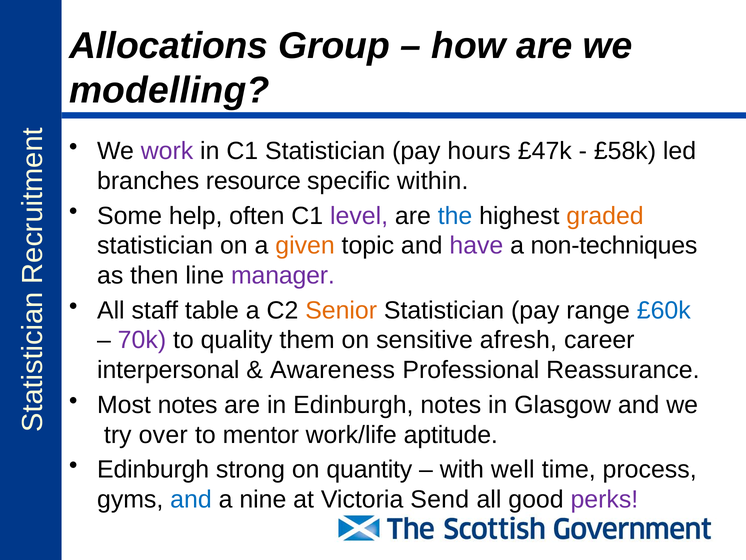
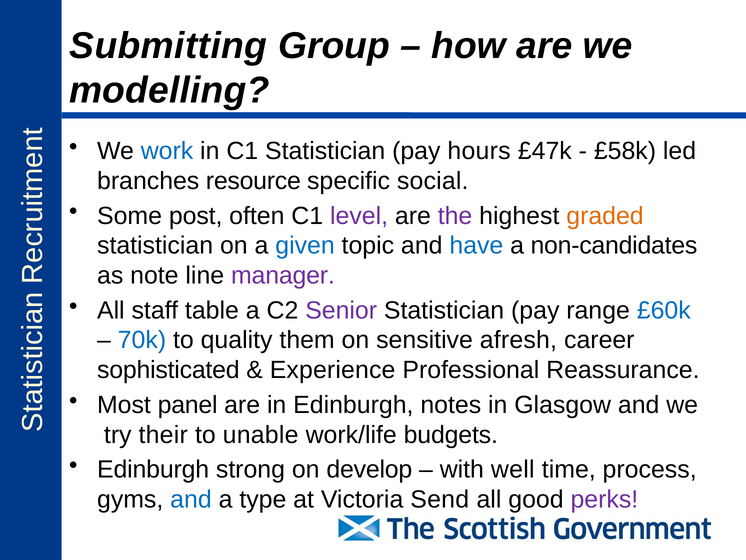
Allocations: Allocations -> Submitting
work colour: purple -> blue
within: within -> social
help: help -> post
the colour: blue -> purple
given colour: orange -> blue
have colour: purple -> blue
non-techniques: non-techniques -> non-candidates
then: then -> note
Senior colour: orange -> purple
70k colour: purple -> blue
interpersonal: interpersonal -> sophisticated
Awareness: Awareness -> Experience
Most notes: notes -> panel
over: over -> their
mentor: mentor -> unable
aptitude: aptitude -> budgets
quantity: quantity -> develop
nine: nine -> type
